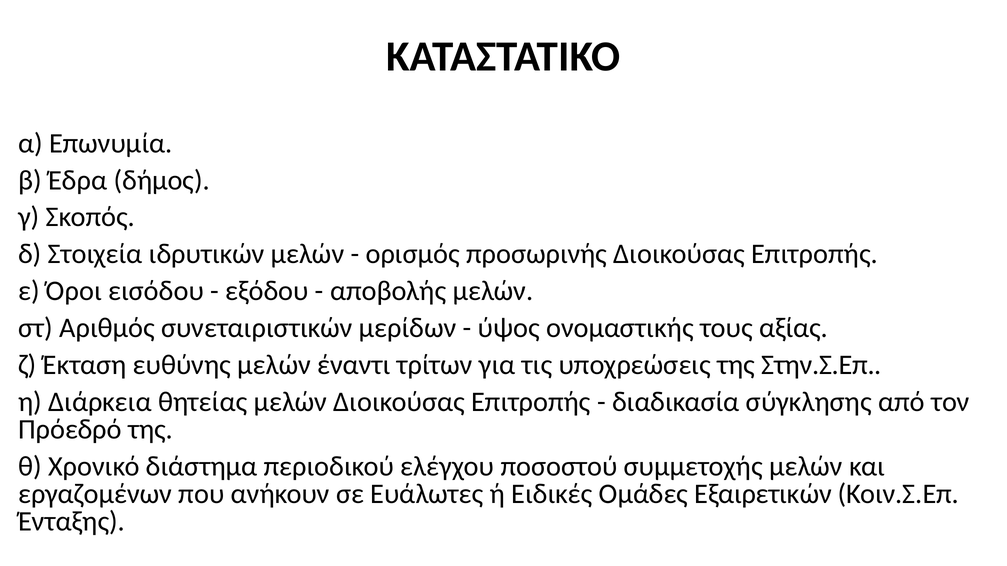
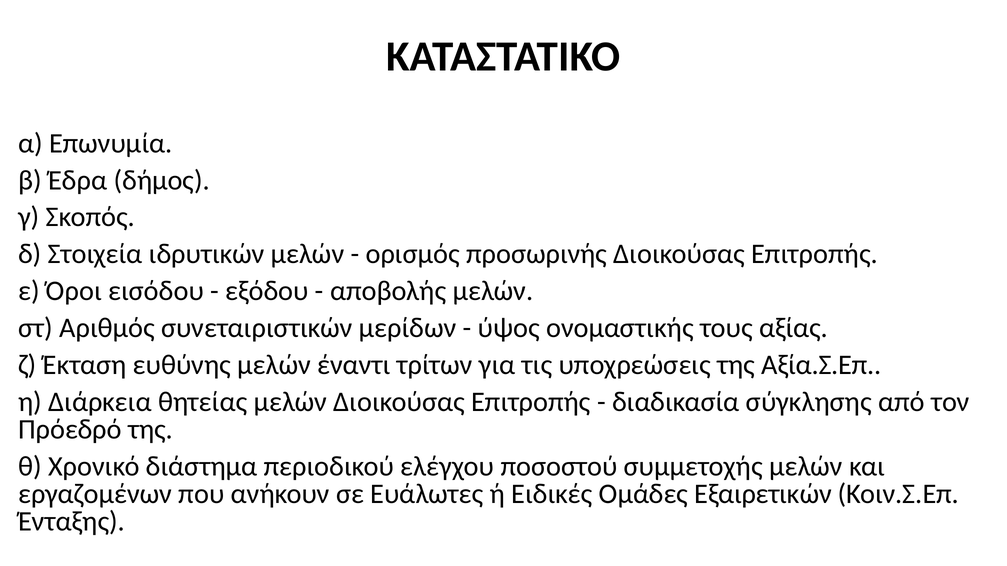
Στην.Σ.Επ: Στην.Σ.Επ -> Αξία.Σ.Επ
